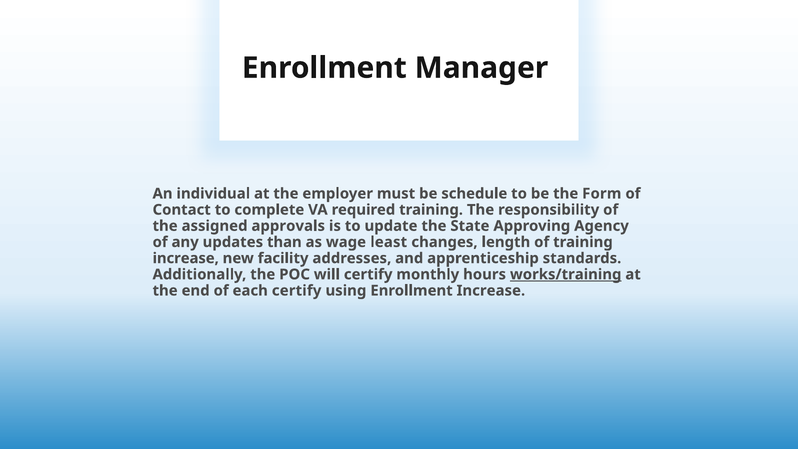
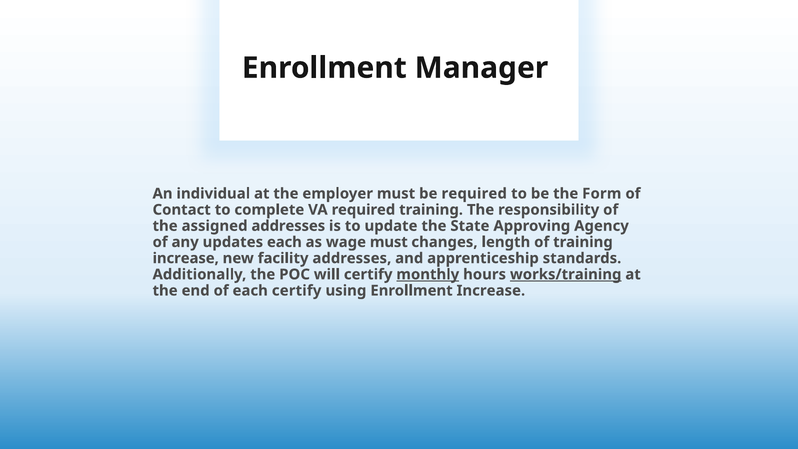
be schedule: schedule -> required
assigned approvals: approvals -> addresses
updates than: than -> each
wage least: least -> must
monthly underline: none -> present
